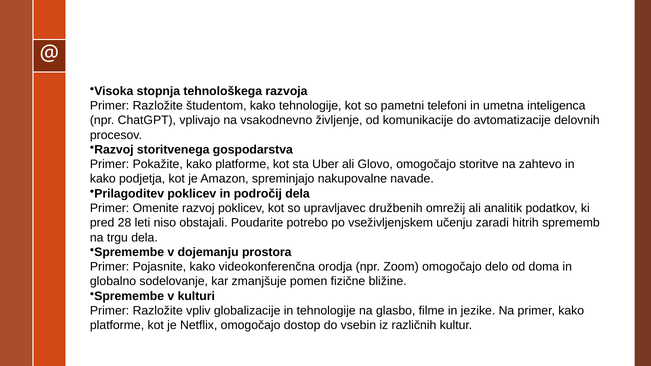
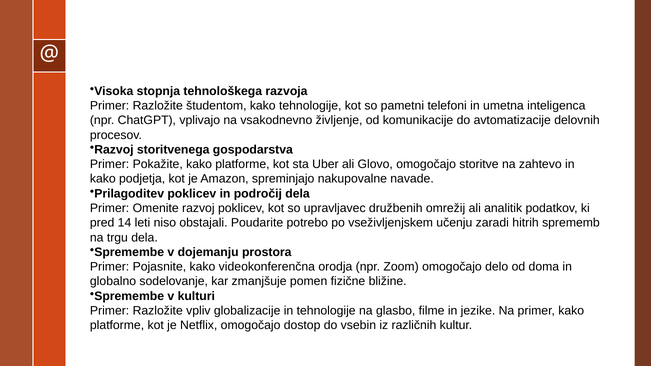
28: 28 -> 14
